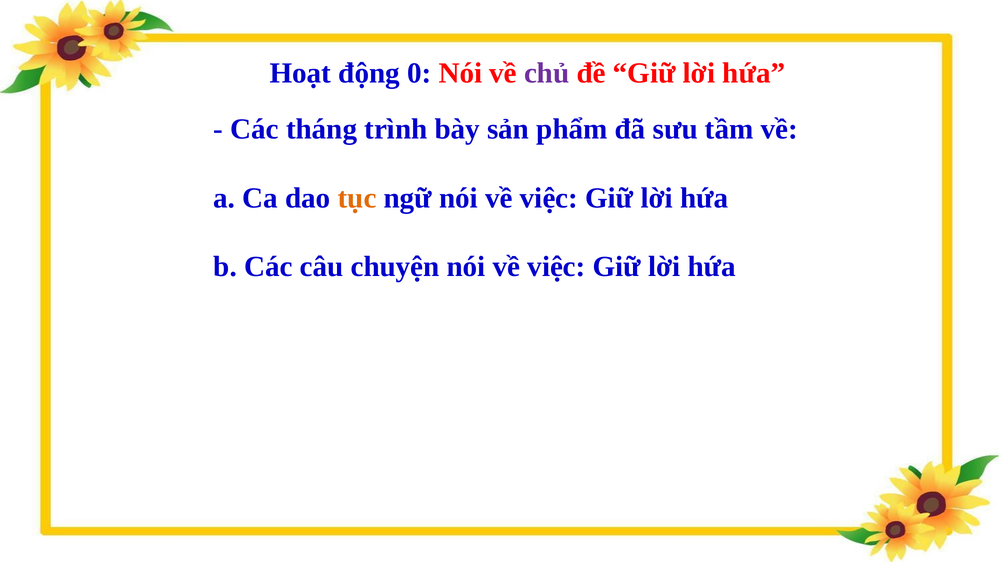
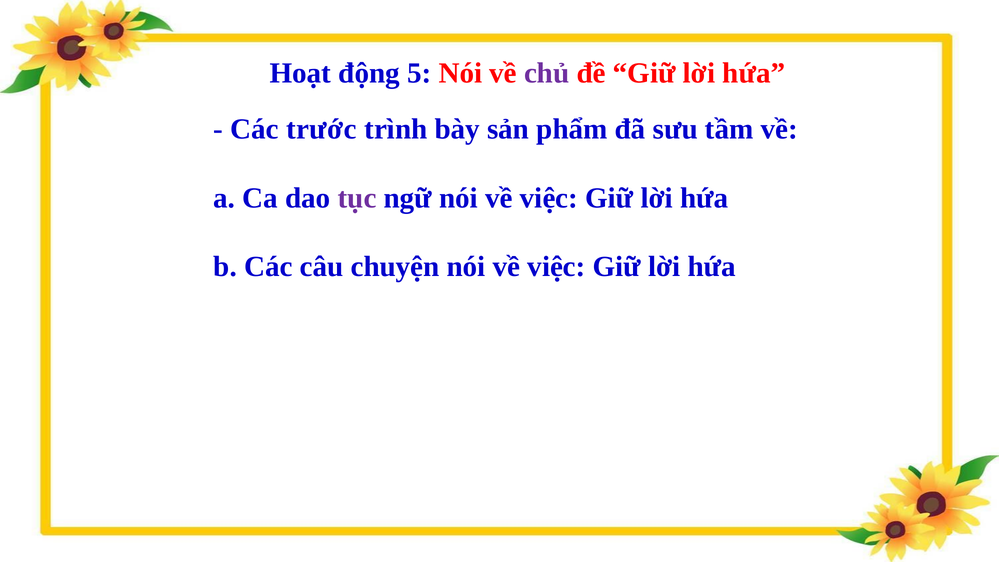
0: 0 -> 5
tháng: tháng -> trước
tục colour: orange -> purple
